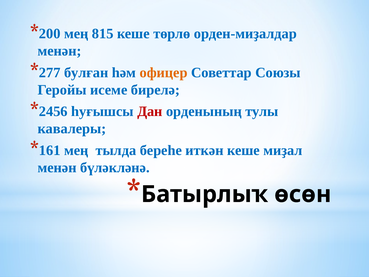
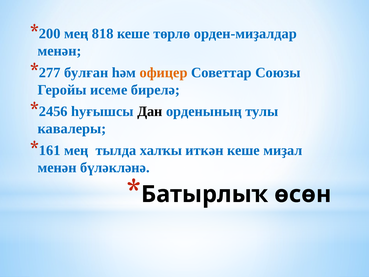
815: 815 -> 818
Дан colour: red -> black
береһе: береһе -> халҡы
